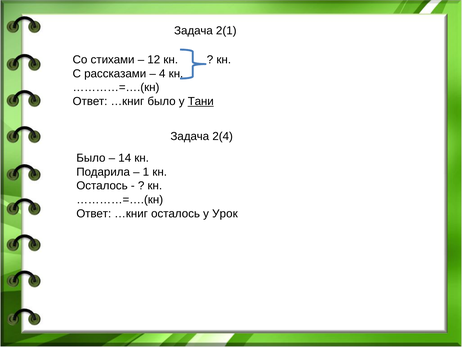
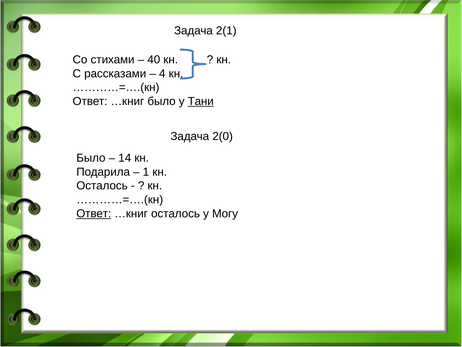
12: 12 -> 40
2(4: 2(4 -> 2(0
Ответ at (94, 213) underline: none -> present
Урок: Урок -> Могу
